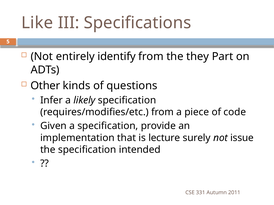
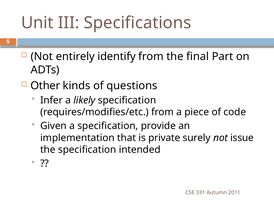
Like: Like -> Unit
they: they -> final
lecture: lecture -> private
